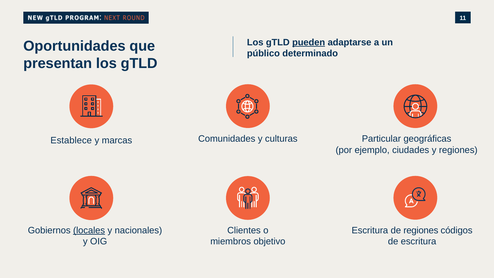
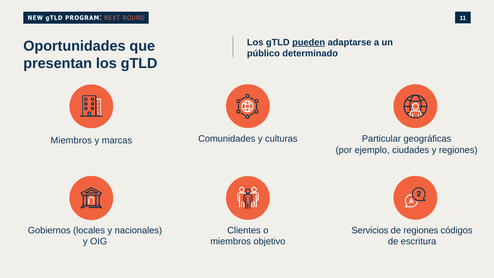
Establece at (71, 140): Establece -> Miembros
Escritura at (370, 230): Escritura -> Servicios
locales underline: present -> none
